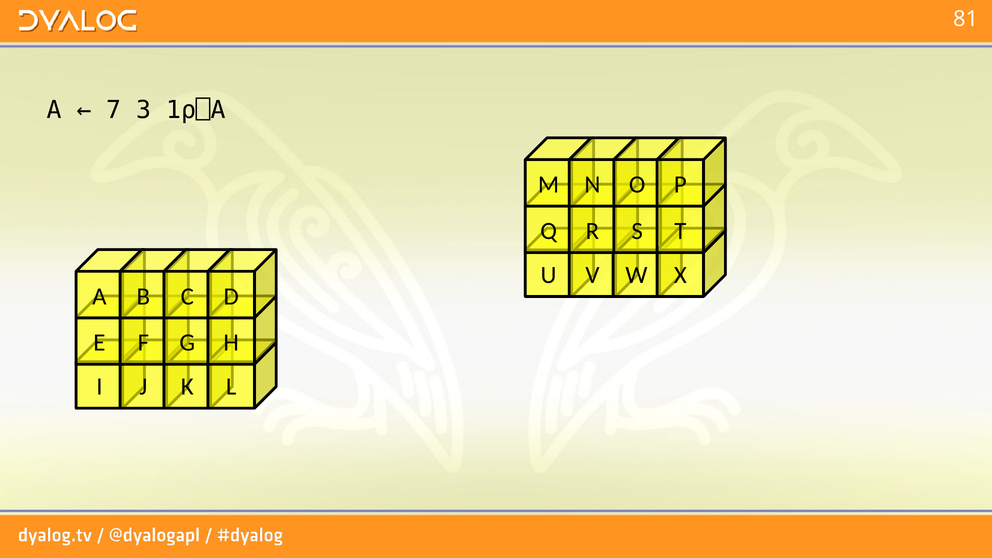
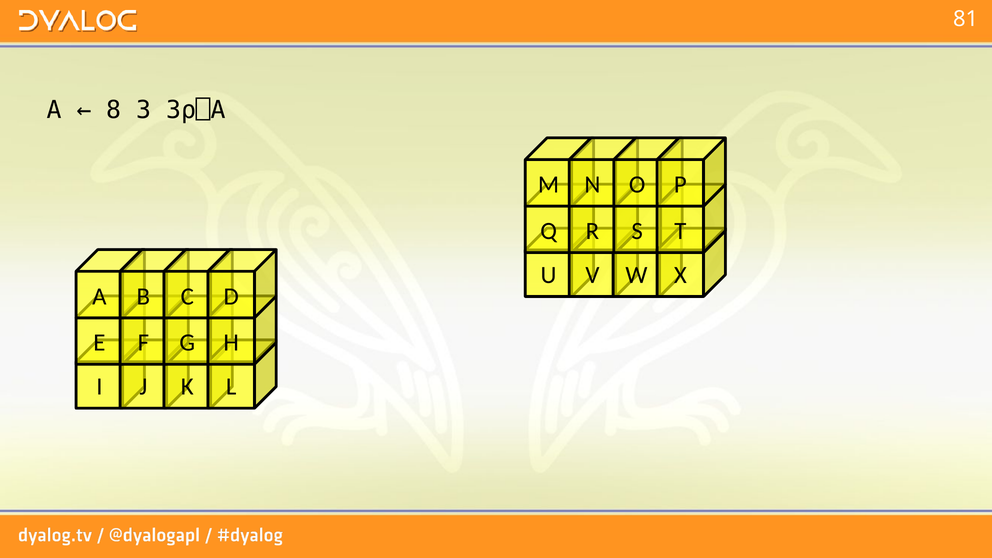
7: 7 -> 8
1⍴⎕A: 1⍴⎕A -> 3⍴⎕A
